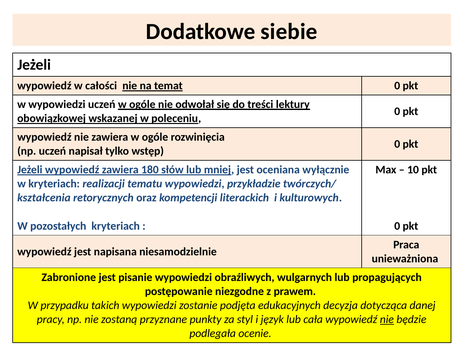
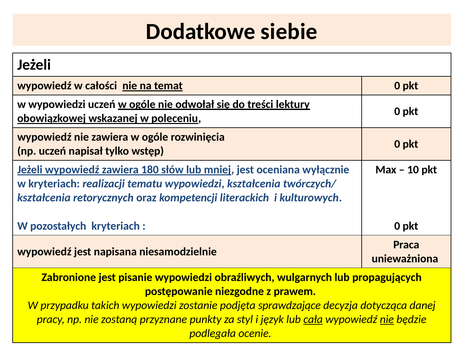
wypowiedzi przykładzie: przykładzie -> kształcenia
edukacyjnych: edukacyjnych -> sprawdzające
cała underline: none -> present
